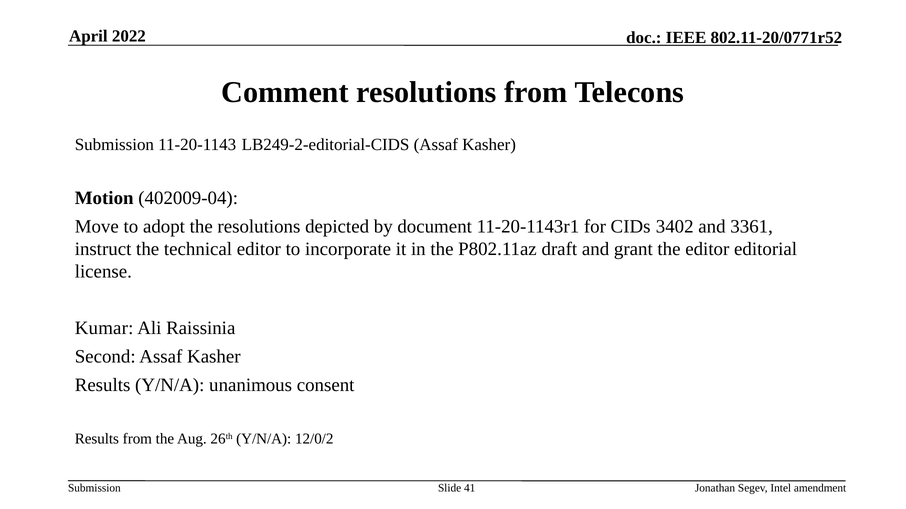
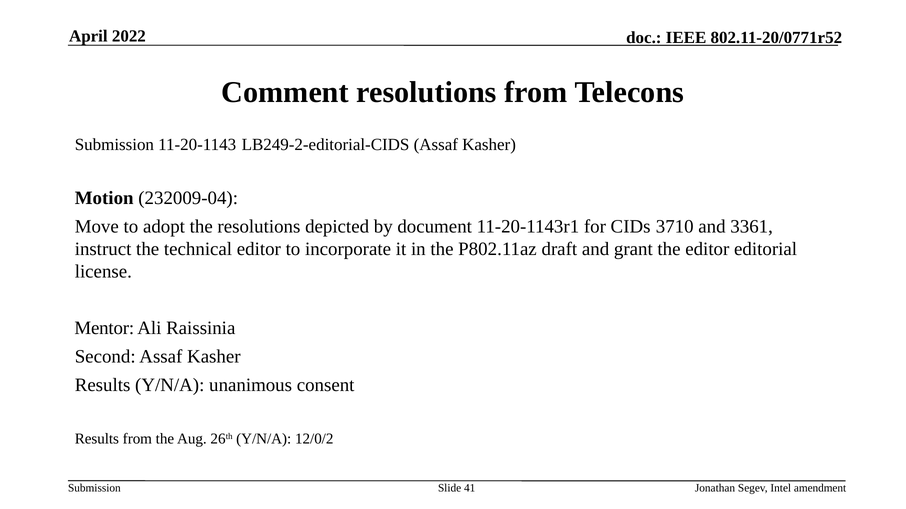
402009-04: 402009-04 -> 232009-04
3402: 3402 -> 3710
Kumar: Kumar -> Mentor
